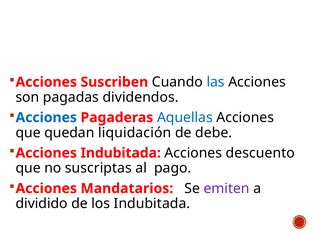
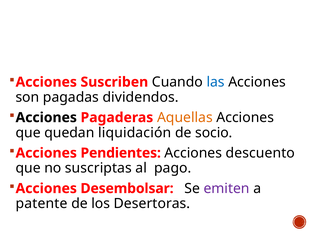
Acciones at (46, 117) colour: blue -> black
Aquellas colour: blue -> orange
debe: debe -> socio
Acciones Indubitada: Indubitada -> Pendientes
Mandatarios: Mandatarios -> Desembolsar
dividido: dividido -> patente
los Indubitada: Indubitada -> Desertoras
